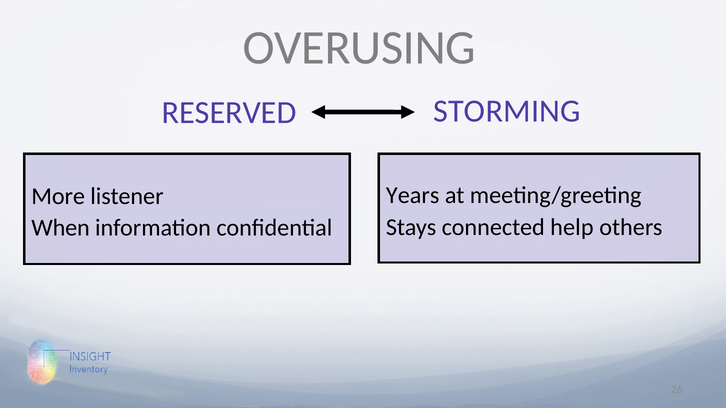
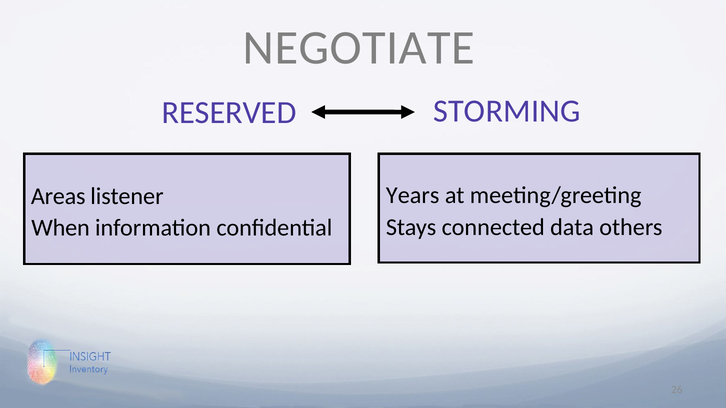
OVERUSING: OVERUSING -> NEGOTIATE
More: More -> Areas
help: help -> data
